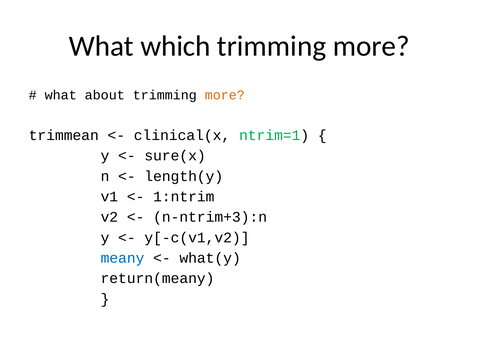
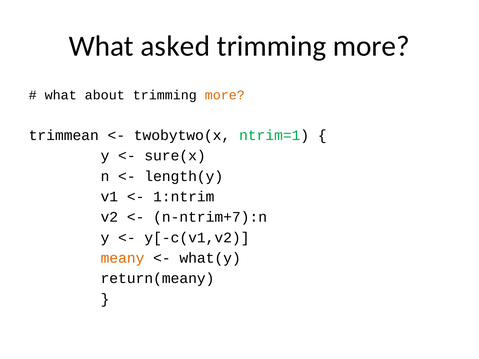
which: which -> asked
clinical(x: clinical(x -> twobytwo(x
n-ntrim+3):n: n-ntrim+3):n -> n-ntrim+7):n
meany colour: blue -> orange
